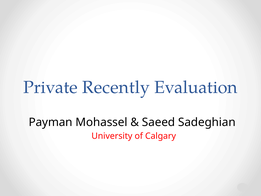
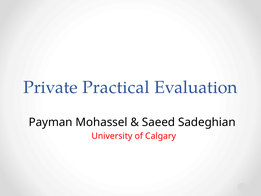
Recently: Recently -> Practical
